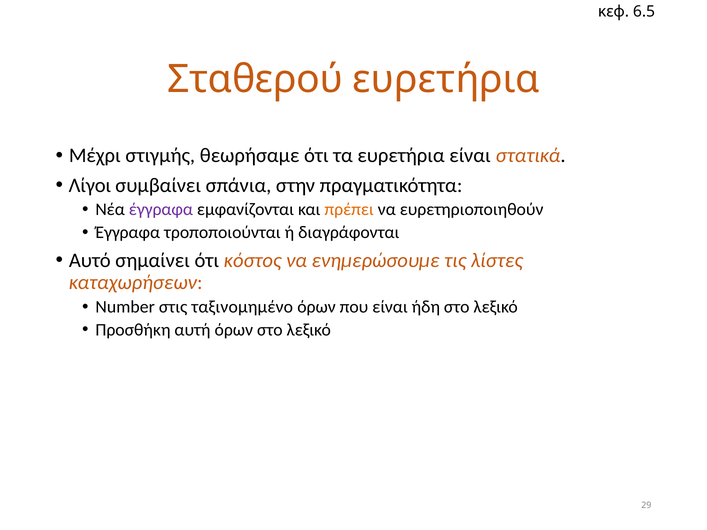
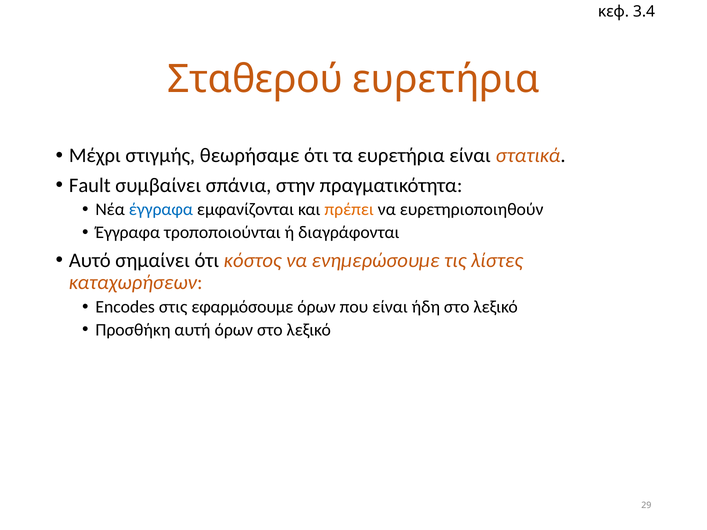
6.5: 6.5 -> 3.4
Λίγοι: Λίγοι -> Fault
έγγραφα at (161, 210) colour: purple -> blue
Number: Number -> Encodes
ταξινομημένο: ταξινομημένο -> εφαρμόσουμε
